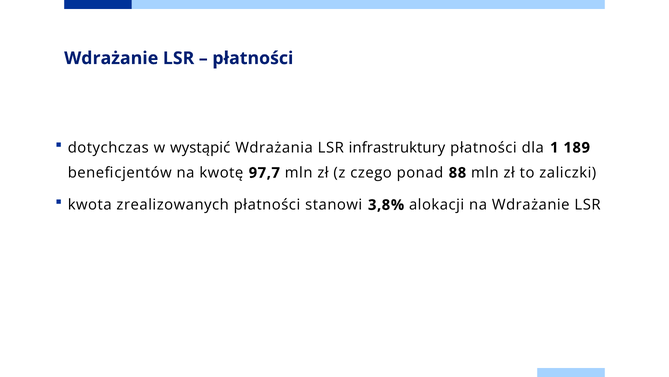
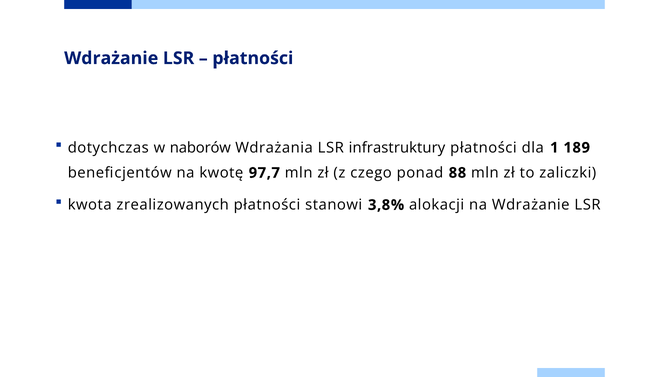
wystąpić: wystąpić -> naborów
